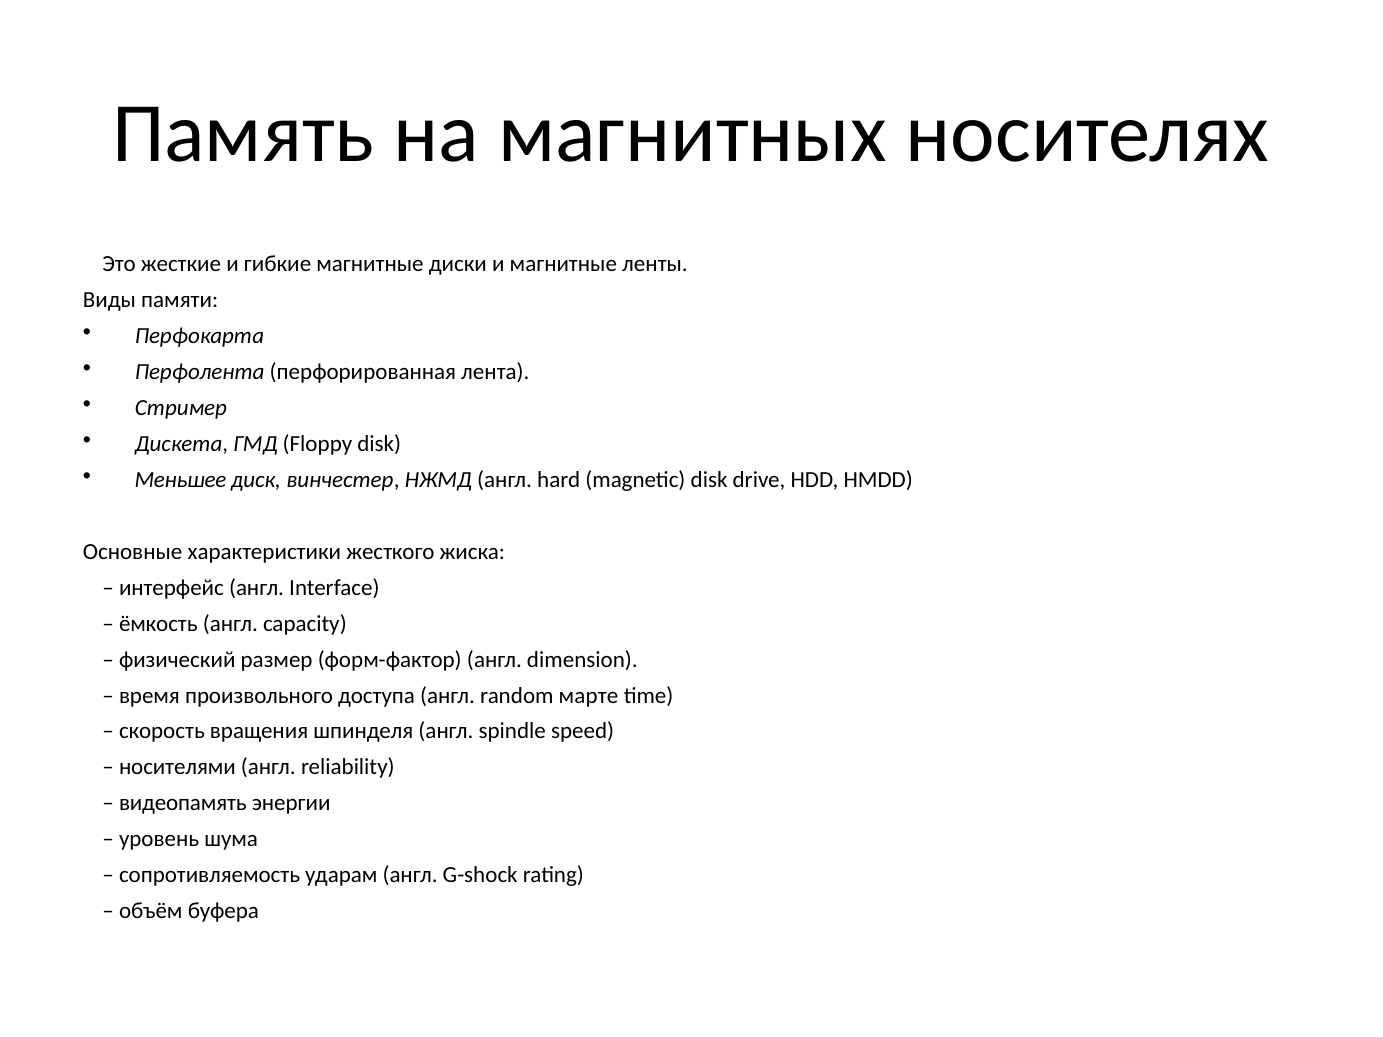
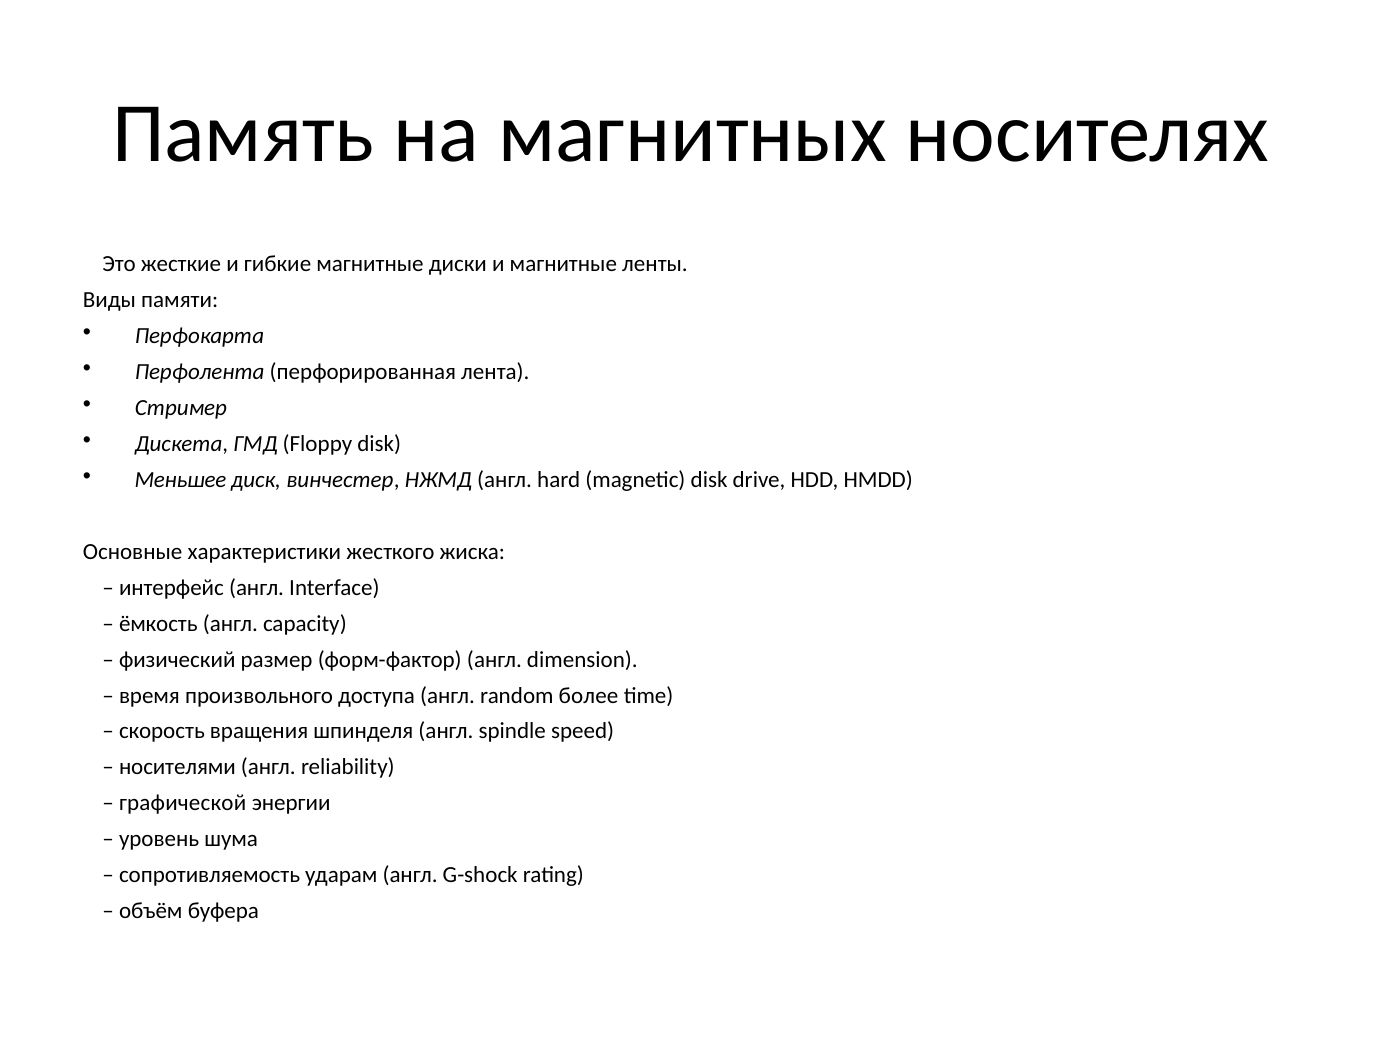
марте: марте -> более
видеопамять: видеопамять -> графической
